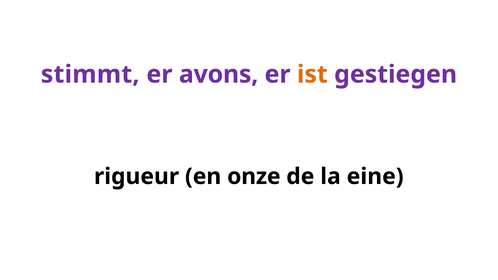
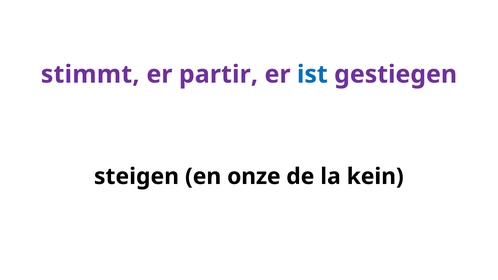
avons: avons -> partir
ist colour: orange -> blue
rigueur: rigueur -> steigen
eine: eine -> kein
